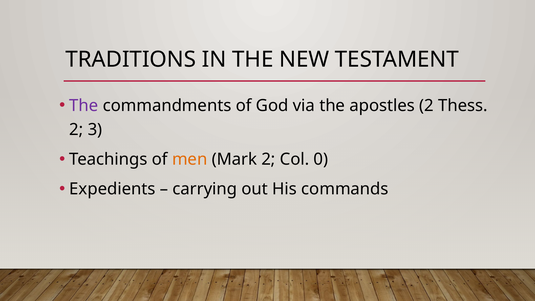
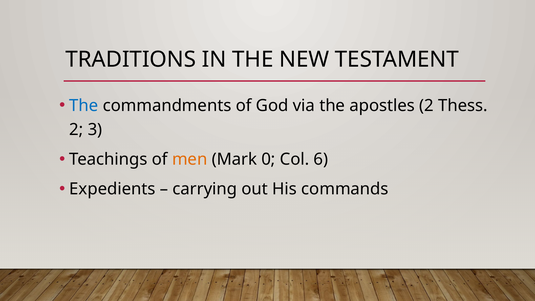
The at (84, 106) colour: purple -> blue
Mark 2: 2 -> 0
0: 0 -> 6
